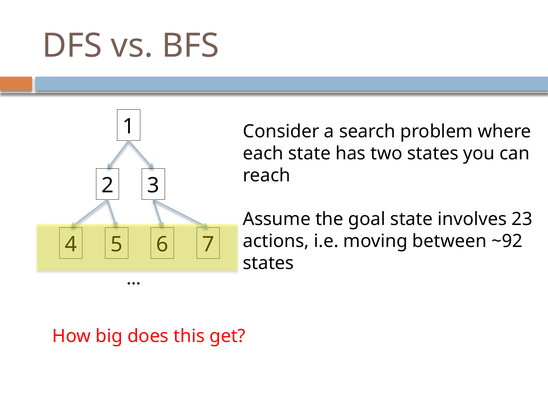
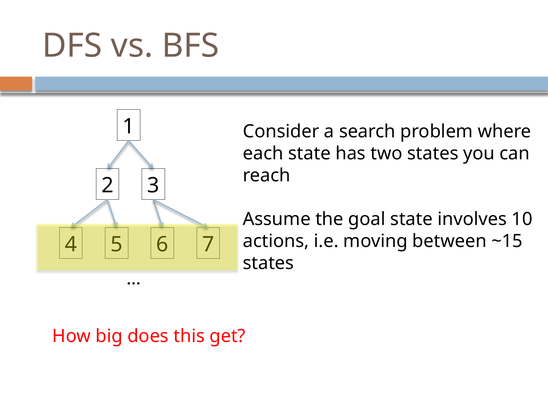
23: 23 -> 10
~92: ~92 -> ~15
